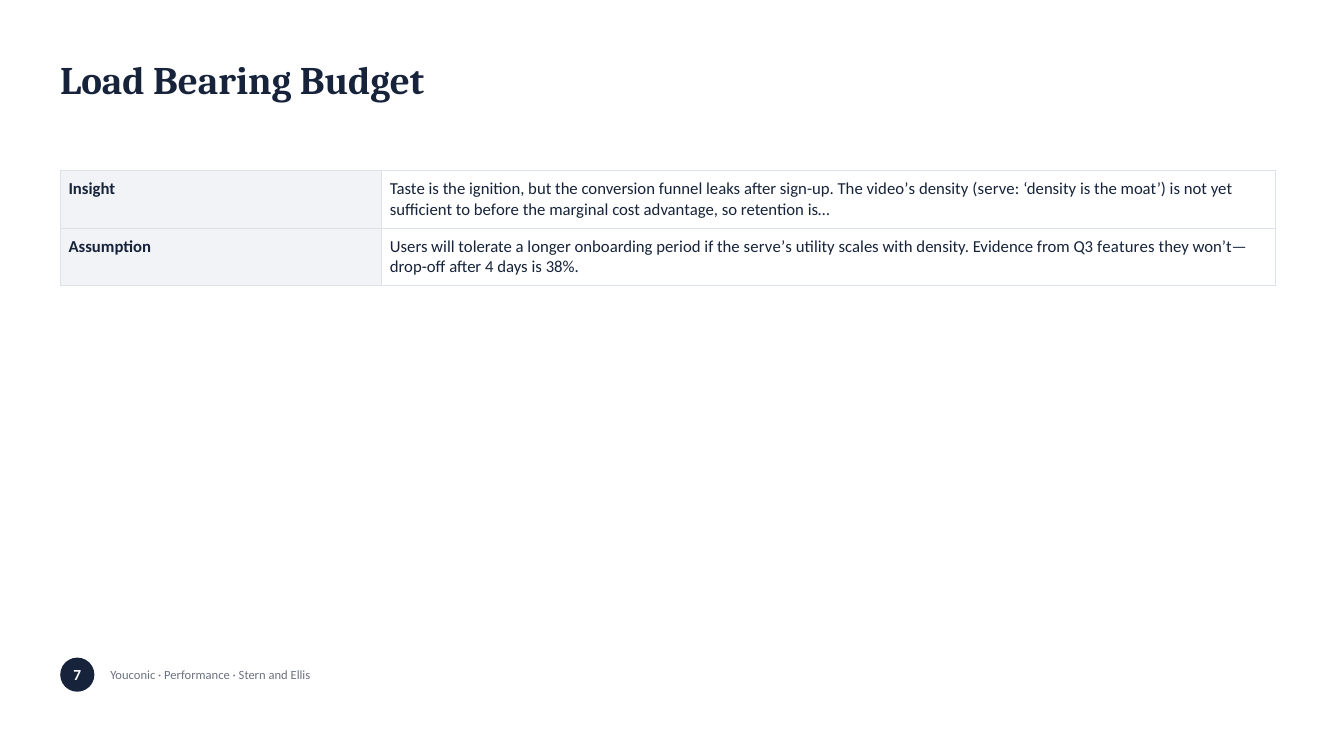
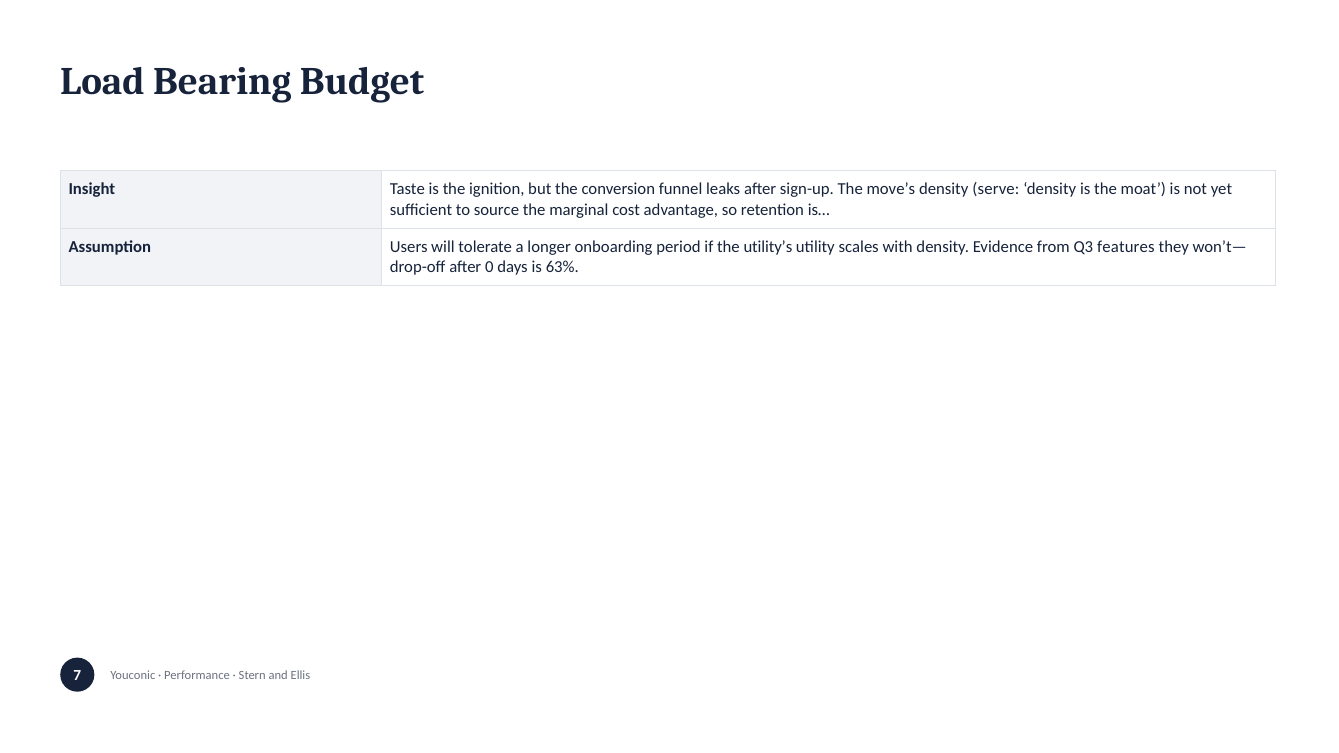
video’s: video’s -> move’s
before: before -> source
serve’s: serve’s -> utility’s
4: 4 -> 0
38%: 38% -> 63%
